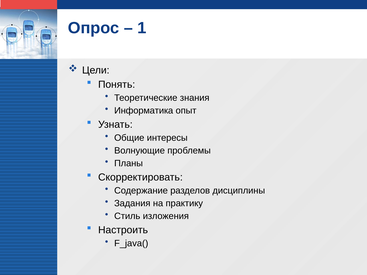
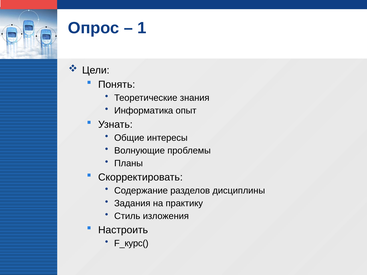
F_java(: F_java( -> F_курс(
